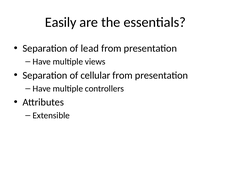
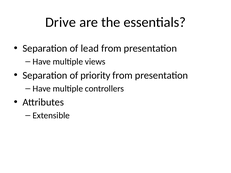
Easily: Easily -> Drive
cellular: cellular -> priority
